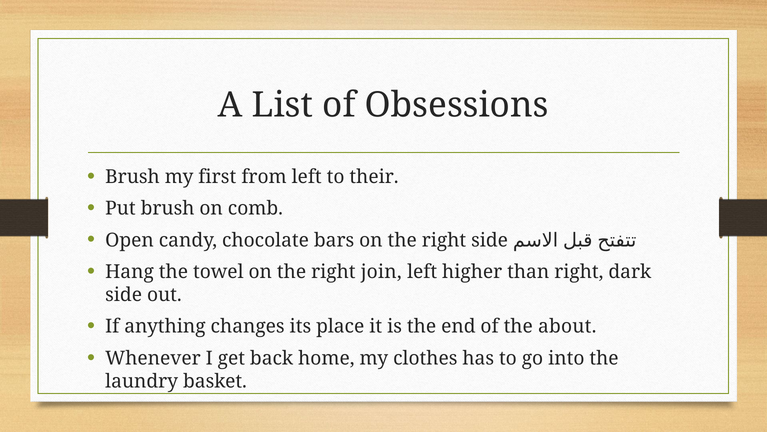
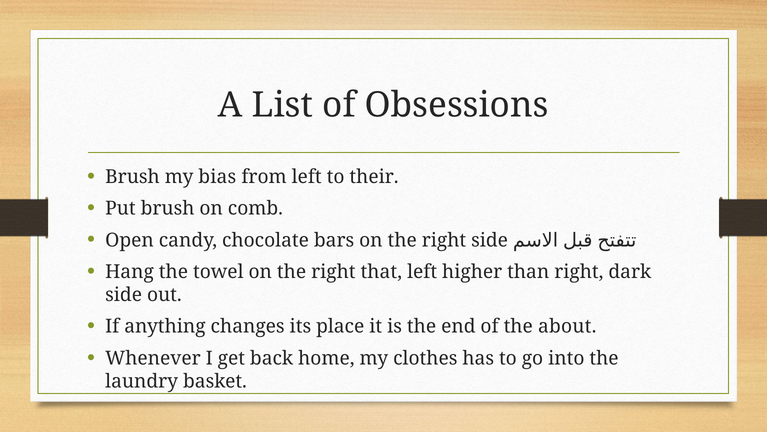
first: first -> bias
join: join -> that
